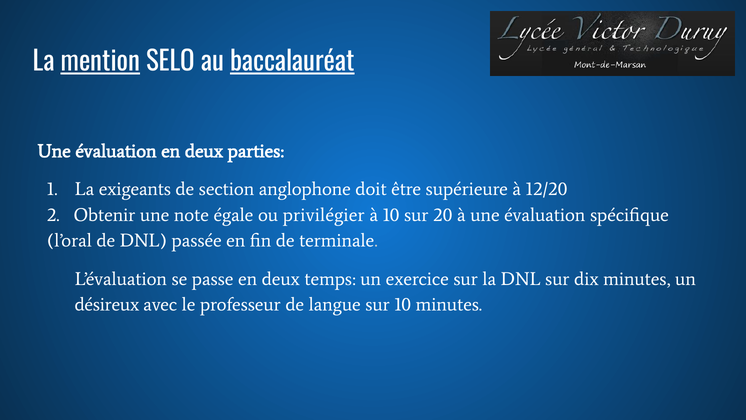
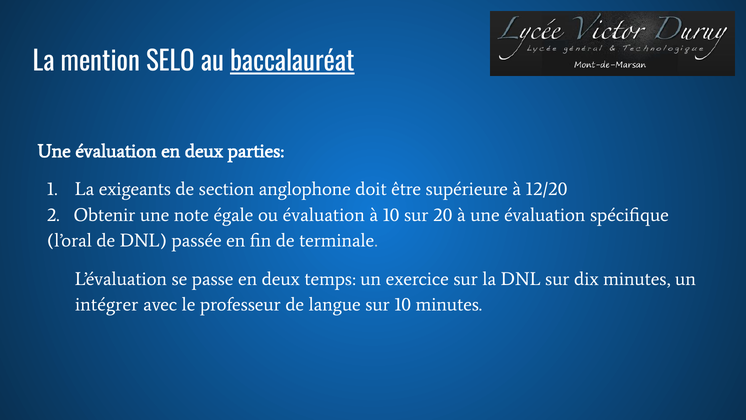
mention underline: present -> none
ou privilégier: privilégier -> évaluation
désireux: désireux -> intégrer
